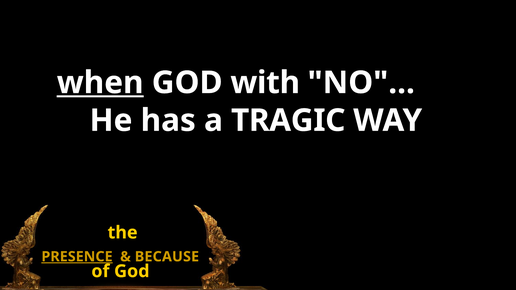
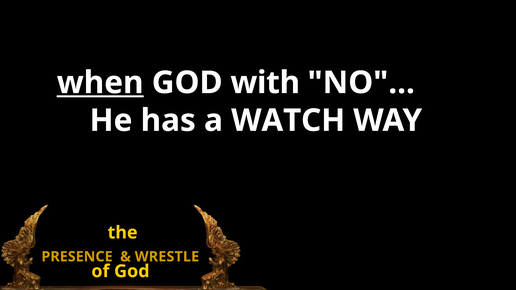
TRAGIC: TRAGIC -> WATCH
PRESENCE underline: present -> none
BECAUSE: BECAUSE -> WRESTLE
